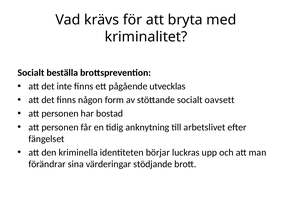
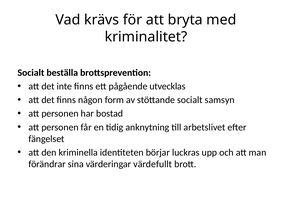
oavsett: oavsett -> samsyn
stödjande: stödjande -> värdefullt
